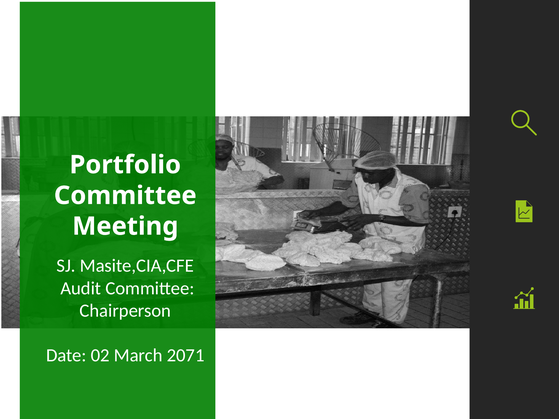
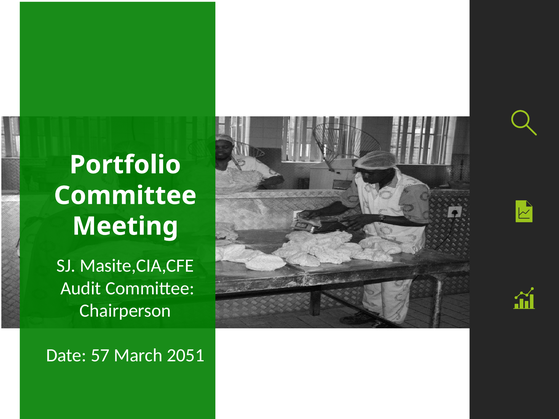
02: 02 -> 57
2071: 2071 -> 2051
